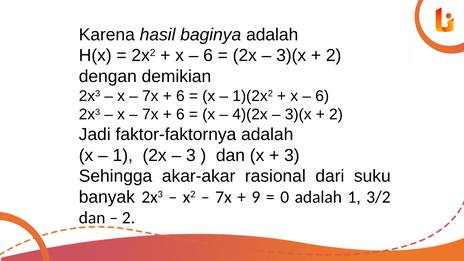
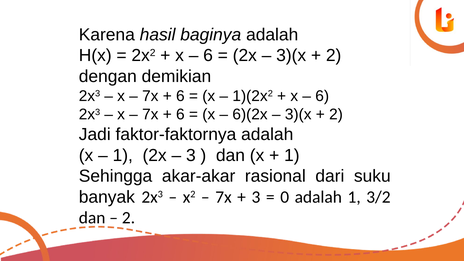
4)(2x: 4)(2x -> 6)(2x
3 at (292, 155): 3 -> 1
9 at (256, 197): 9 -> 3
